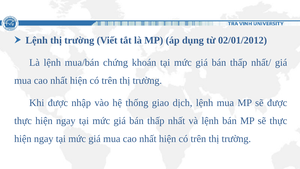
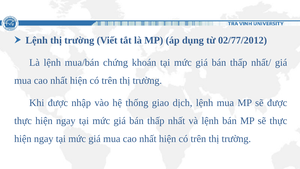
02/01/2012: 02/01/2012 -> 02/77/2012
